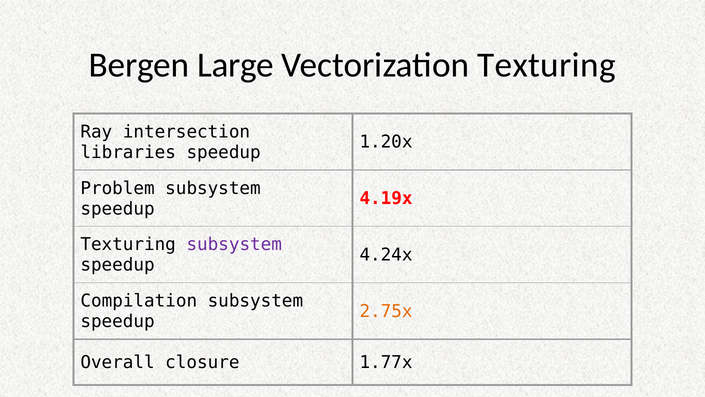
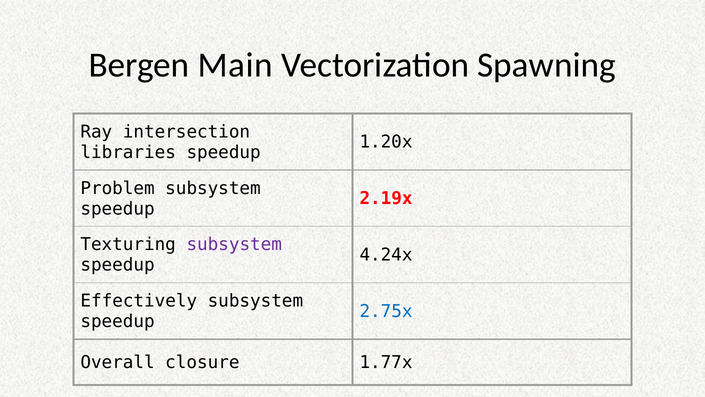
Large: Large -> Main
Vectorization Texturing: Texturing -> Spawning
4.19x: 4.19x -> 2.19x
Compilation: Compilation -> Effectively
2.75x colour: orange -> blue
